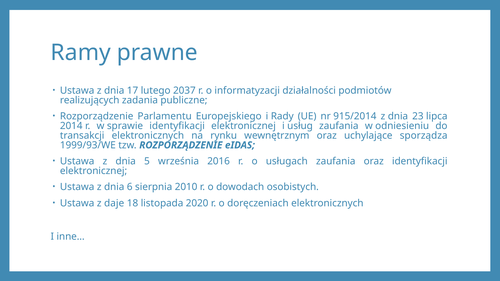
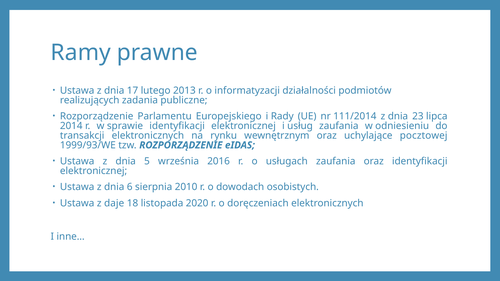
2037: 2037 -> 2013
915/2014: 915/2014 -> 111/2014
sporządza: sporządza -> pocztowej
